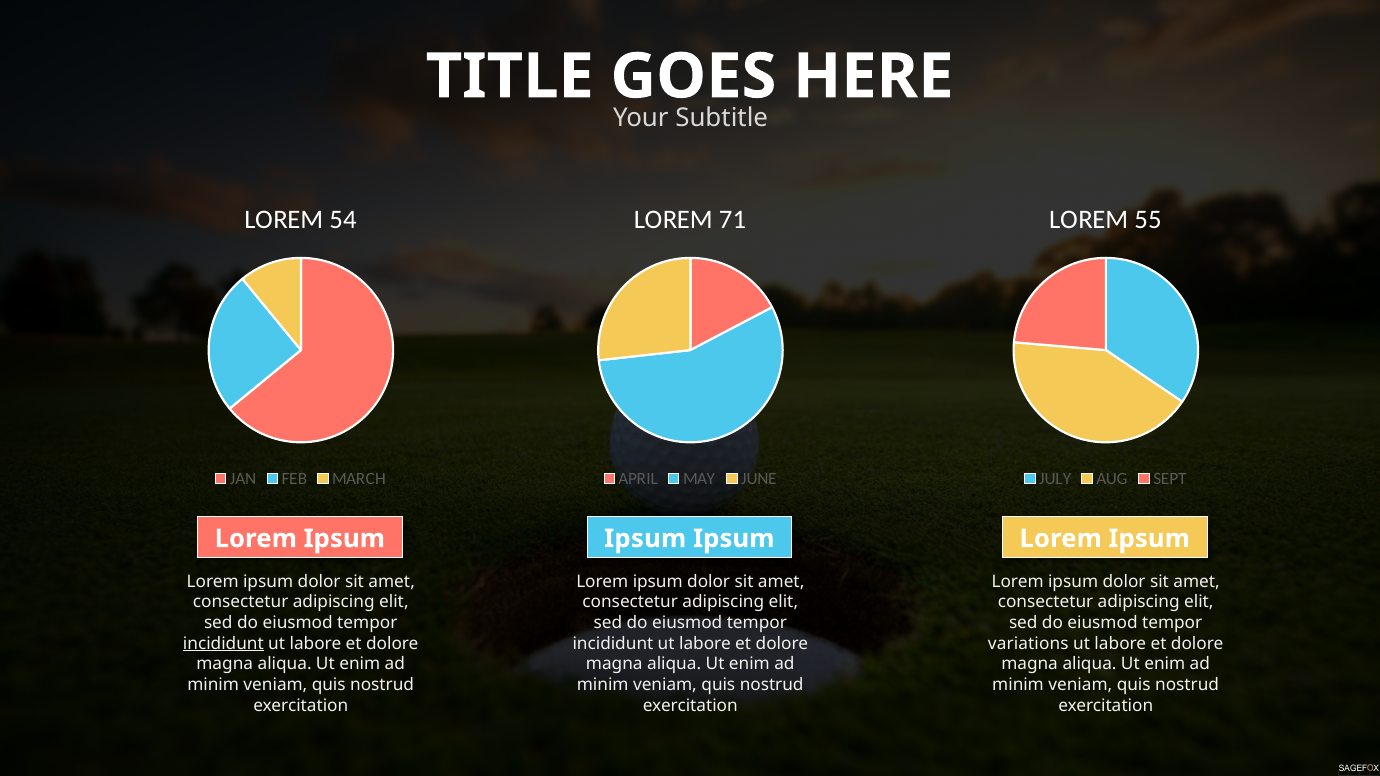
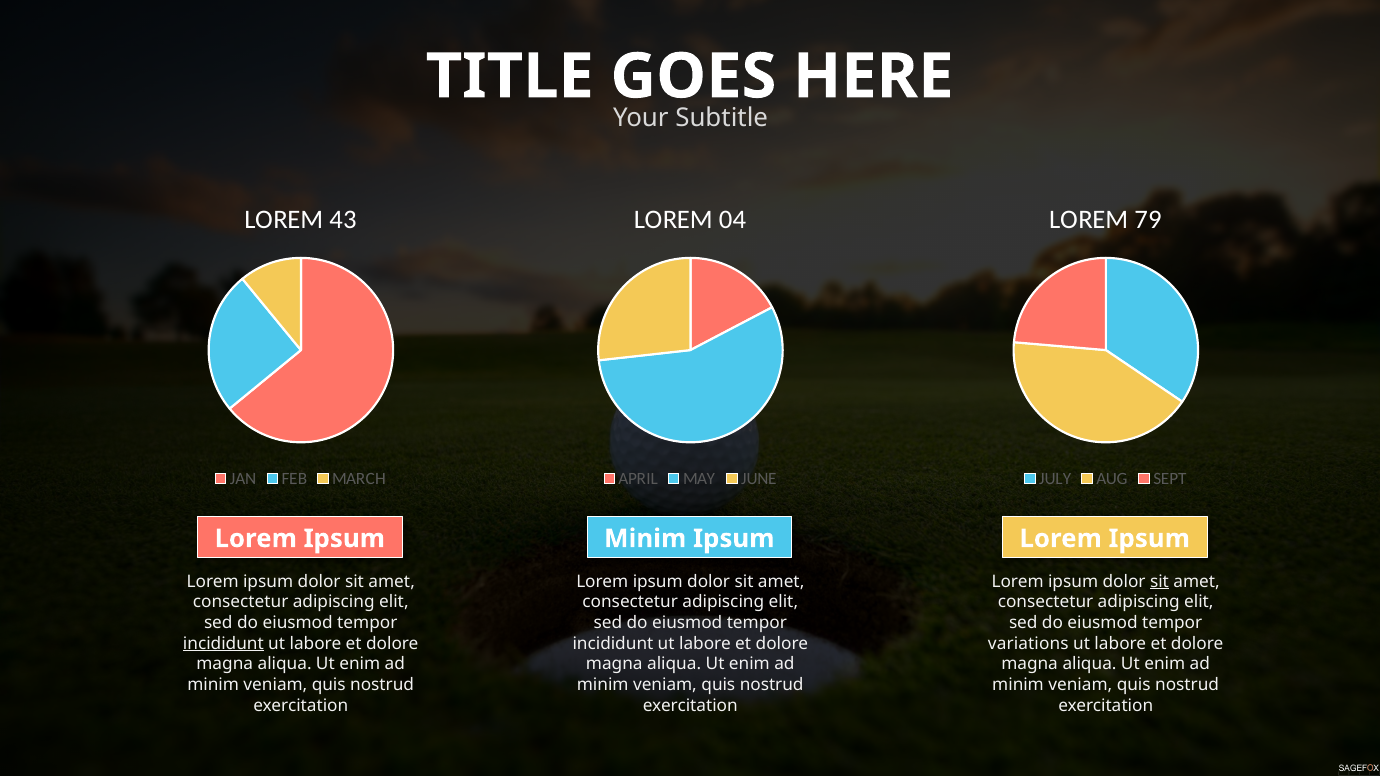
54: 54 -> 43
71: 71 -> 04
55: 55 -> 79
Ipsum at (645, 539): Ipsum -> Minim
sit at (1159, 582) underline: none -> present
